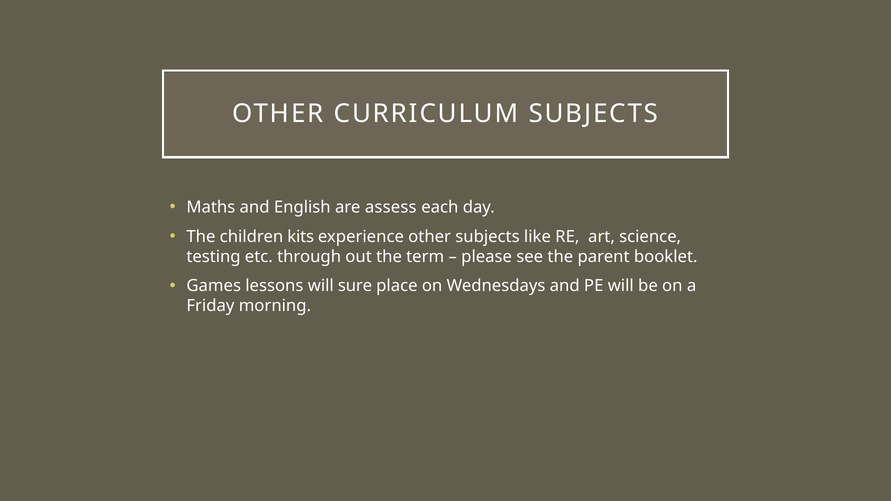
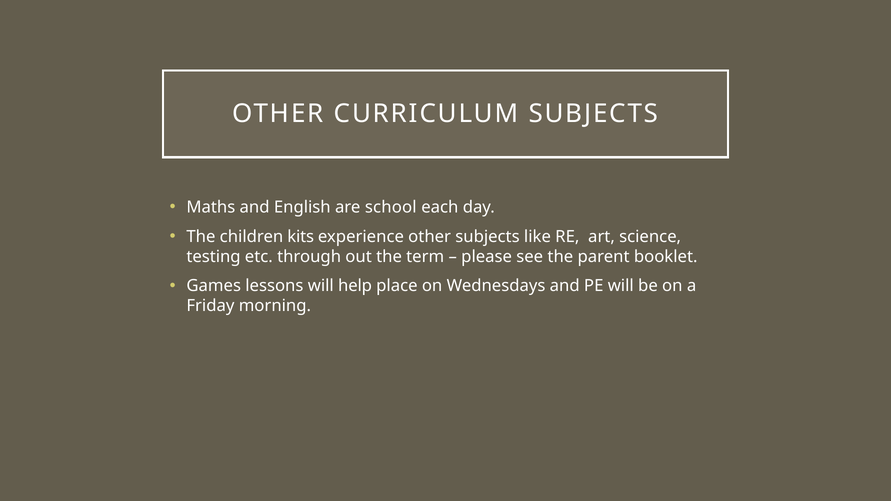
assess: assess -> school
sure: sure -> help
